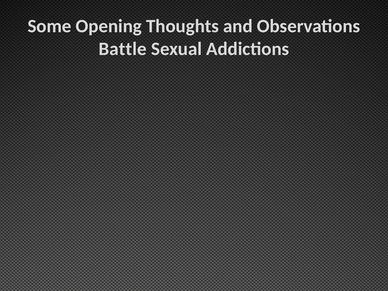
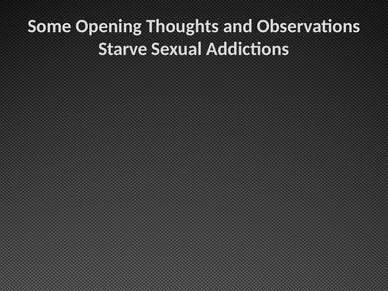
Battle: Battle -> Starve
